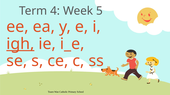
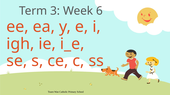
4: 4 -> 3
5: 5 -> 6
igh underline: present -> none
